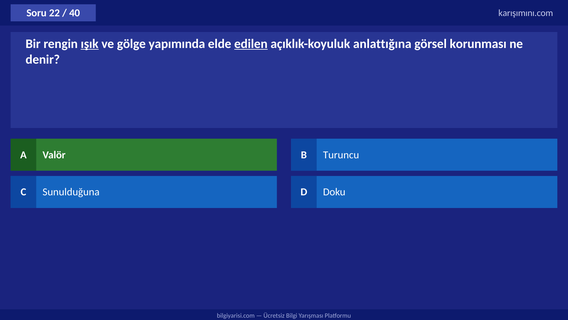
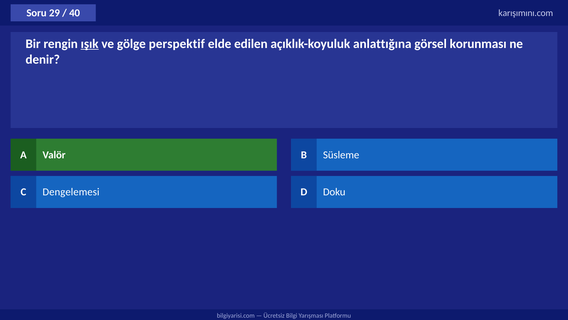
22: 22 -> 29
yapımında: yapımında -> perspektif
edilen underline: present -> none
Turuncu: Turuncu -> Süsleme
Sunulduğuna: Sunulduğuna -> Dengelemesi
